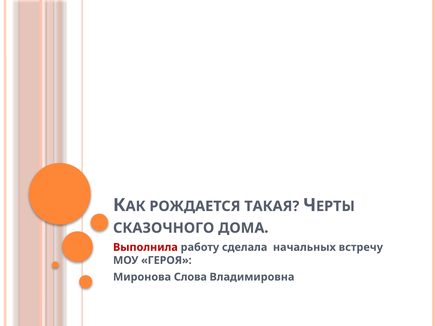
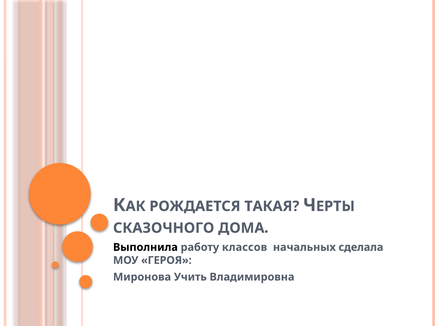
Выполнила colour: red -> black
сделала: сделала -> классов
встречу: встречу -> сделала
Слова: Слова -> Учить
